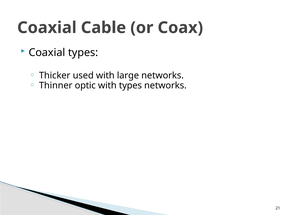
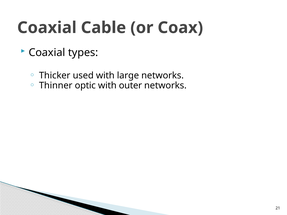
with types: types -> outer
